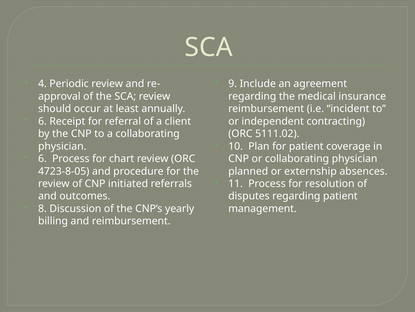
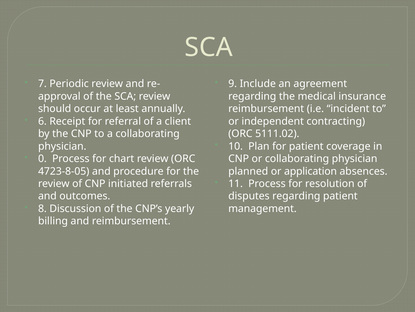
4: 4 -> 7
6 at (42, 158): 6 -> 0
externship: externship -> application
